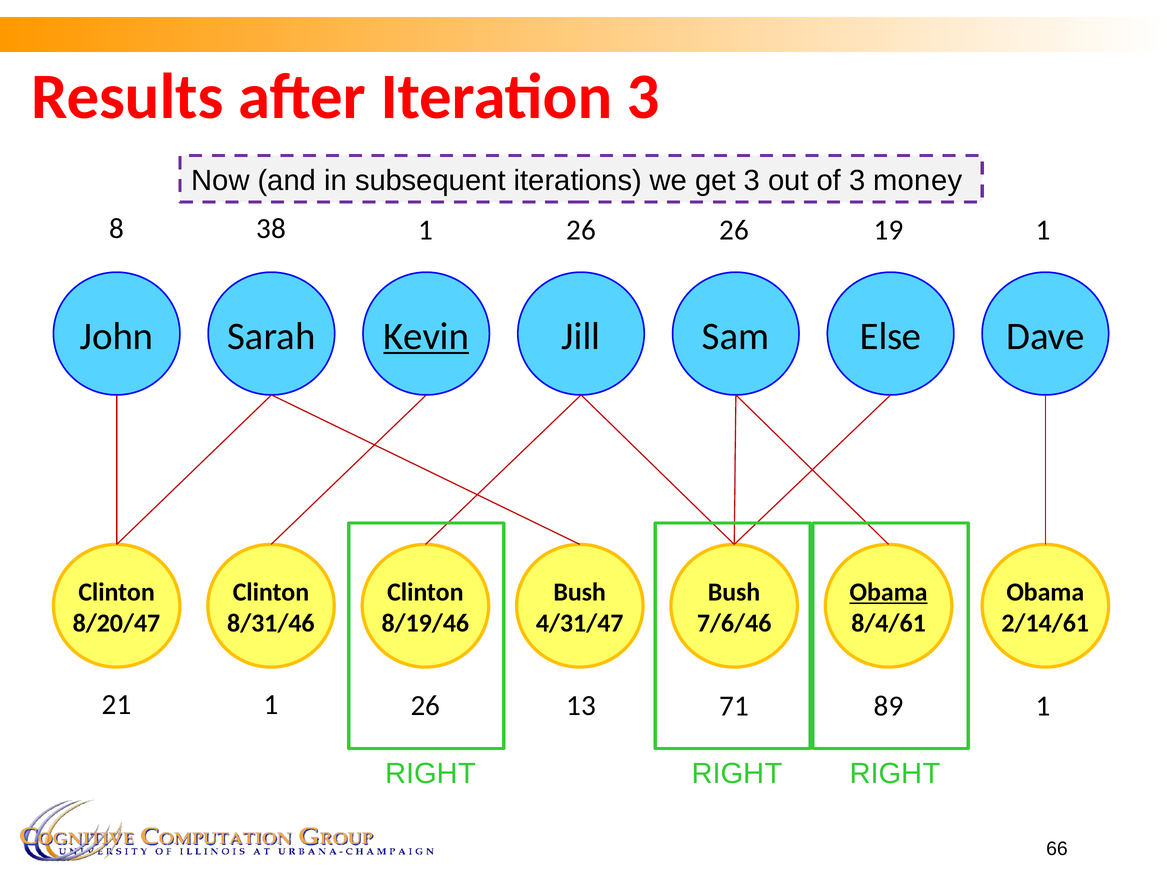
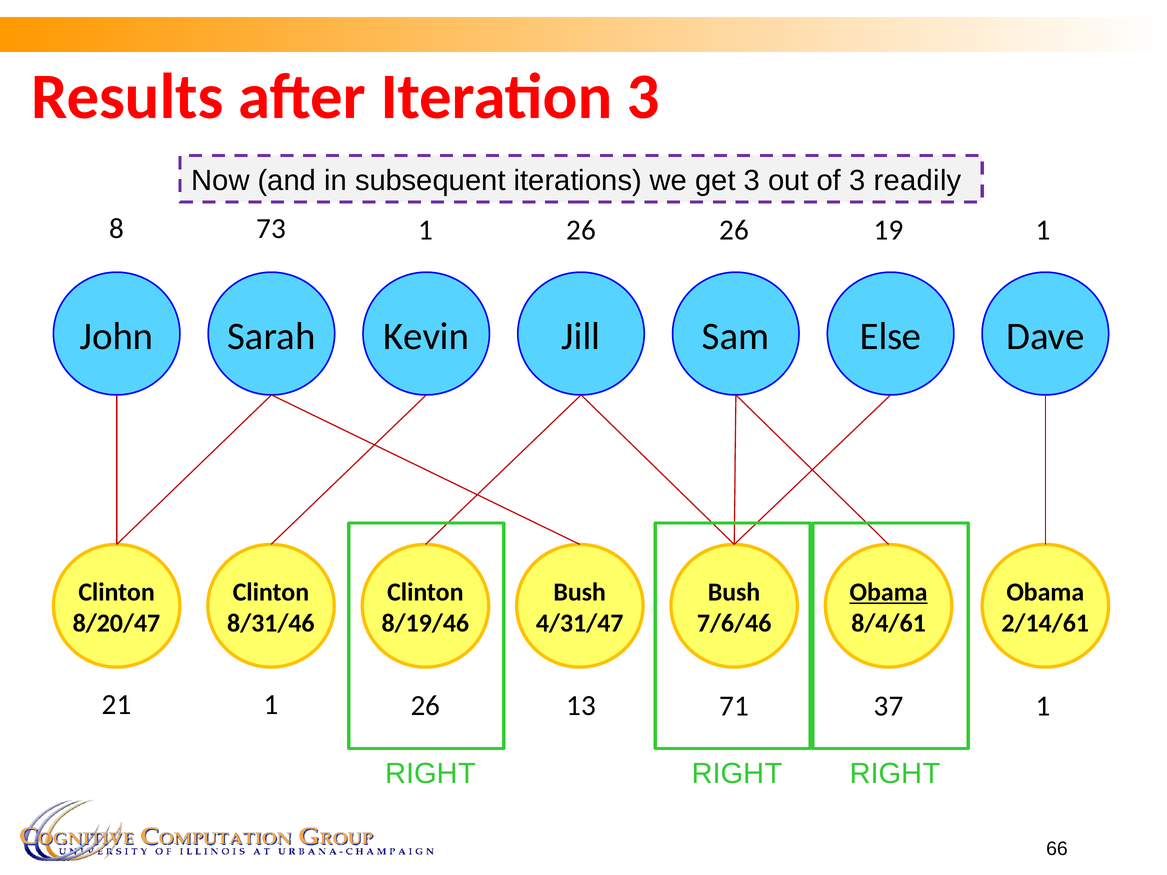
money: money -> readily
38: 38 -> 73
Kevin underline: present -> none
89: 89 -> 37
